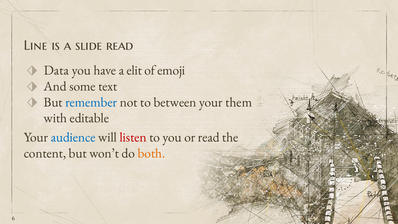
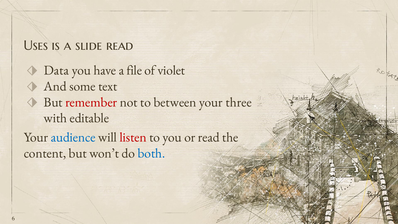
Line: Line -> Uses
elit: elit -> file
emoji: emoji -> violet
remember colour: blue -> red
them: them -> three
both colour: orange -> blue
